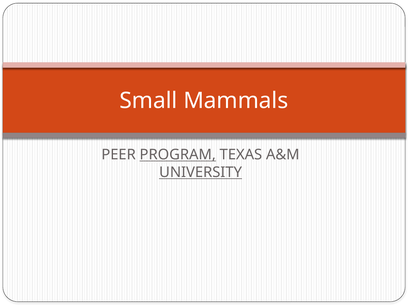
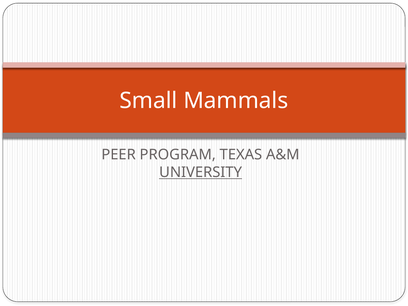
PROGRAM underline: present -> none
